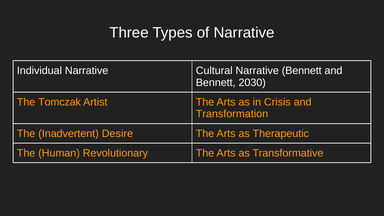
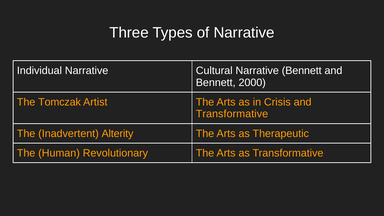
2030: 2030 -> 2000
Transformation at (232, 114): Transformation -> Transformative
Desire: Desire -> Alterity
